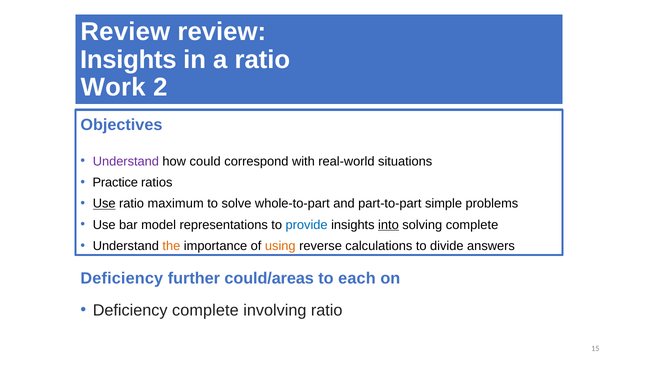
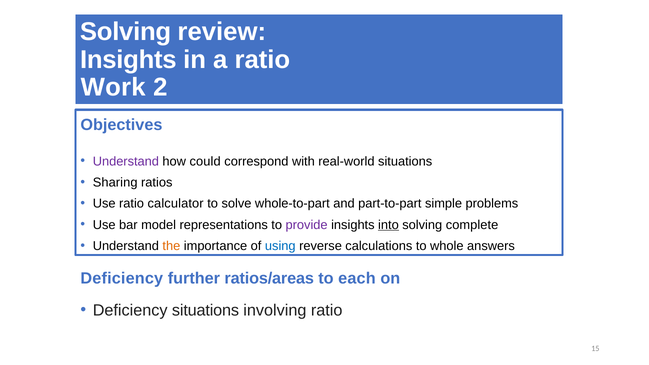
Review at (125, 32): Review -> Solving
Practice: Practice -> Sharing
Use at (104, 204) underline: present -> none
maximum: maximum -> calculator
provide colour: blue -> purple
using colour: orange -> blue
divide: divide -> whole
could/areas: could/areas -> ratios/areas
Deficiency complete: complete -> situations
